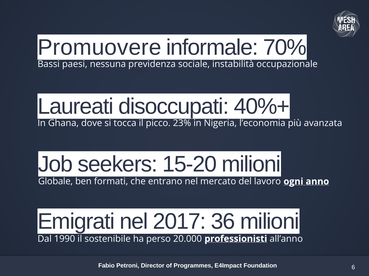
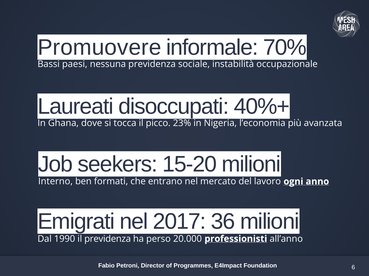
Globale: Globale -> Interno
il sostenibile: sostenibile -> previdenza
